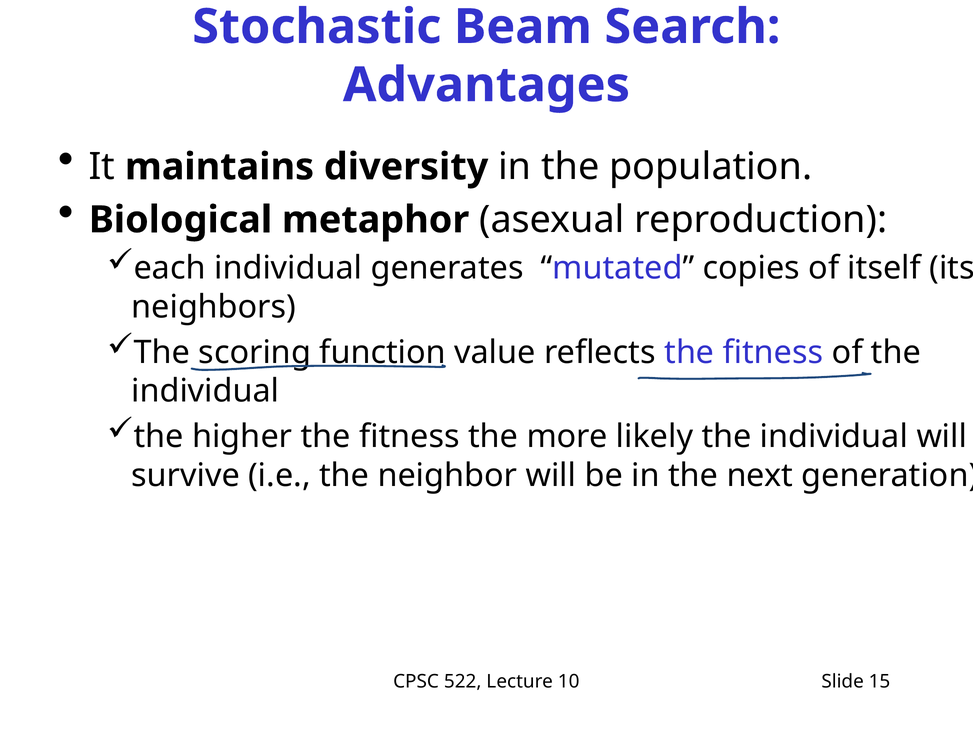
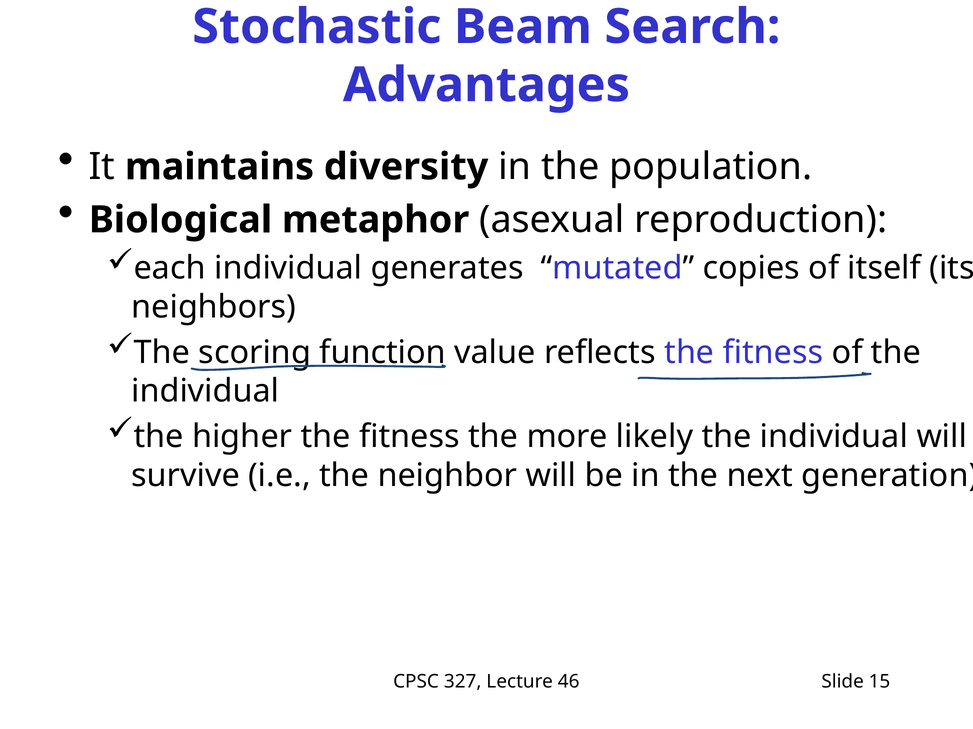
522: 522 -> 327
10: 10 -> 46
